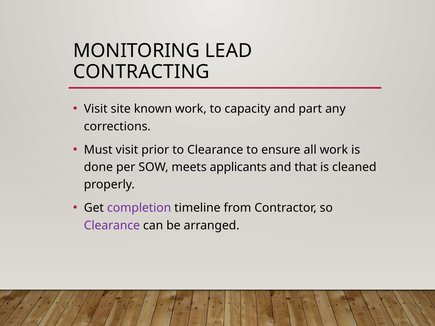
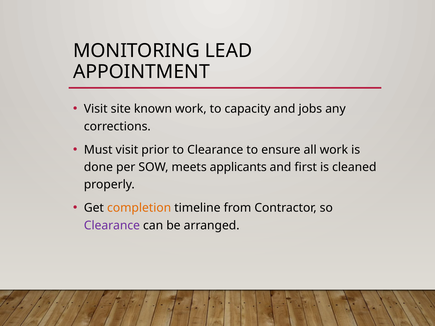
CONTRACTING: CONTRACTING -> APPOINTMENT
part: part -> jobs
that: that -> first
completion colour: purple -> orange
